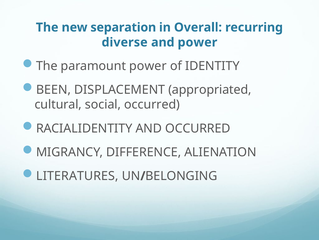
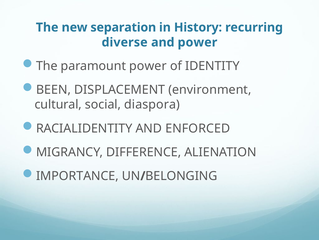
Overall: Overall -> History
appropriated: appropriated -> environment
social occurred: occurred -> diaspora
AND OCCURRED: OCCURRED -> ENFORCED
LITERATURES: LITERATURES -> IMPORTANCE
